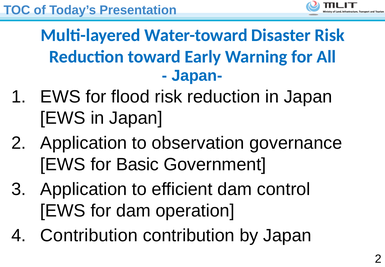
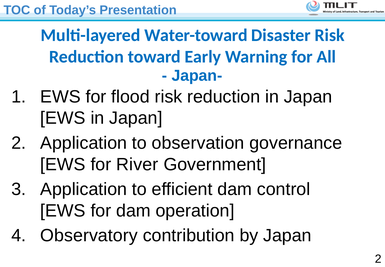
Basic: Basic -> River
Contribution at (89, 235): Contribution -> Observatory
